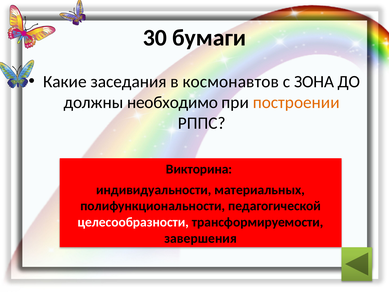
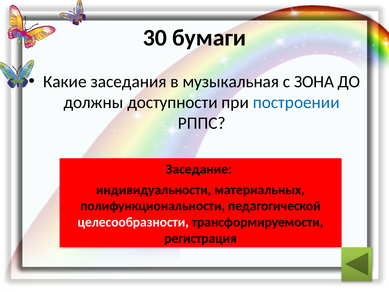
космонавтов: космонавтов -> музыкальная
необходимо: необходимо -> доступности
построении colour: orange -> blue
Викторина: Викторина -> Заседание
завершения: завершения -> регистрация
